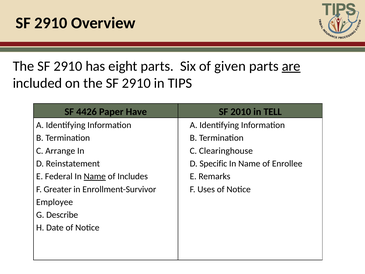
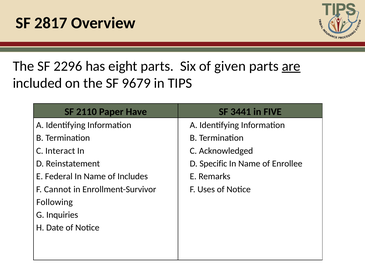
2910 at (51, 23): 2910 -> 2817
2910 at (68, 66): 2910 -> 2296
on the SF 2910: 2910 -> 9679
4426: 4426 -> 2110
2010: 2010 -> 3441
TELL: TELL -> FIVE
Arrange: Arrange -> Interact
Clearinghouse: Clearinghouse -> Acknowledged
Name at (95, 176) underline: present -> none
Greater: Greater -> Cannot
Employee: Employee -> Following
Describe: Describe -> Inquiries
